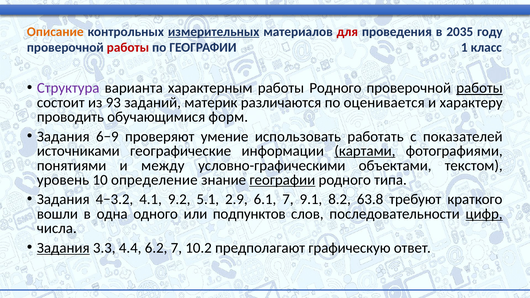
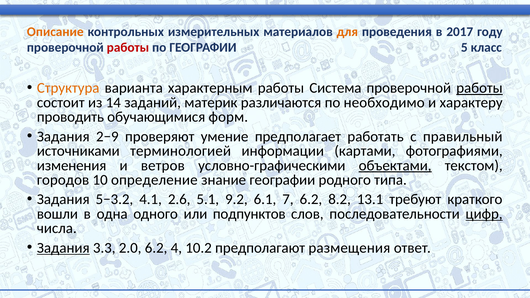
измерительных underline: present -> none
для colour: red -> orange
2035: 2035 -> 2017
1: 1 -> 5
Структура colour: purple -> orange
работы Родного: Родного -> Система
93: 93 -> 14
оценивается: оценивается -> необходимо
6−9: 6−9 -> 2−9
использовать: использовать -> предполагает
показателей: показателей -> правильный
географические: географические -> терминологией
картами underline: present -> none
понятиями: понятиями -> изменения
между: между -> ветров
объектами underline: none -> present
уровень: уровень -> городов
географии at (282, 180) underline: present -> none
4−3.2: 4−3.2 -> 5−3.2
9.2: 9.2 -> 2.6
2.9: 2.9 -> 9.2
7 9.1: 9.1 -> 6.2
63.8: 63.8 -> 13.1
4.4: 4.4 -> 2.0
6.2 7: 7 -> 4
графическую: графическую -> размещения
